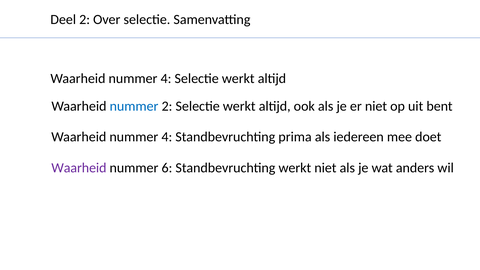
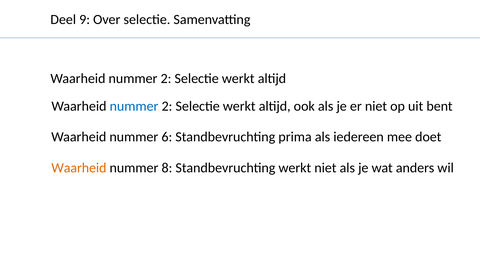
Deel 2: 2 -> 9
4 at (166, 79): 4 -> 2
4 at (167, 137): 4 -> 6
Waarheid at (79, 168) colour: purple -> orange
6: 6 -> 8
